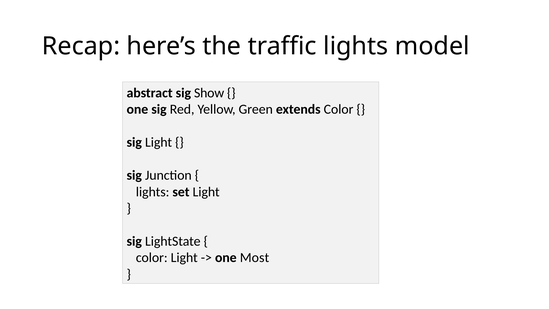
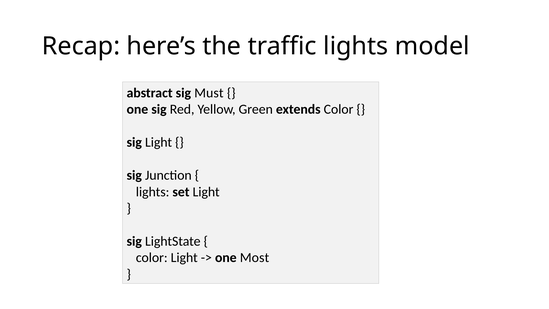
Show: Show -> Must
